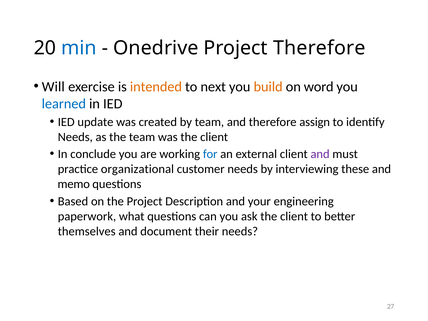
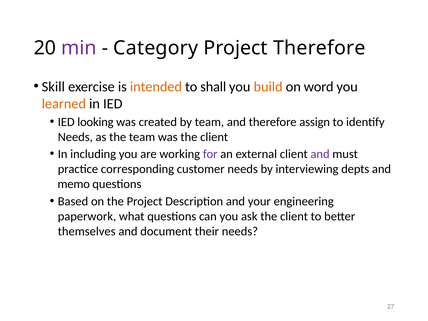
min colour: blue -> purple
Onedrive: Onedrive -> Category
Will: Will -> Skill
next: next -> shall
learned colour: blue -> orange
update: update -> looking
conclude: conclude -> including
for colour: blue -> purple
organizational: organizational -> corresponding
these: these -> depts
